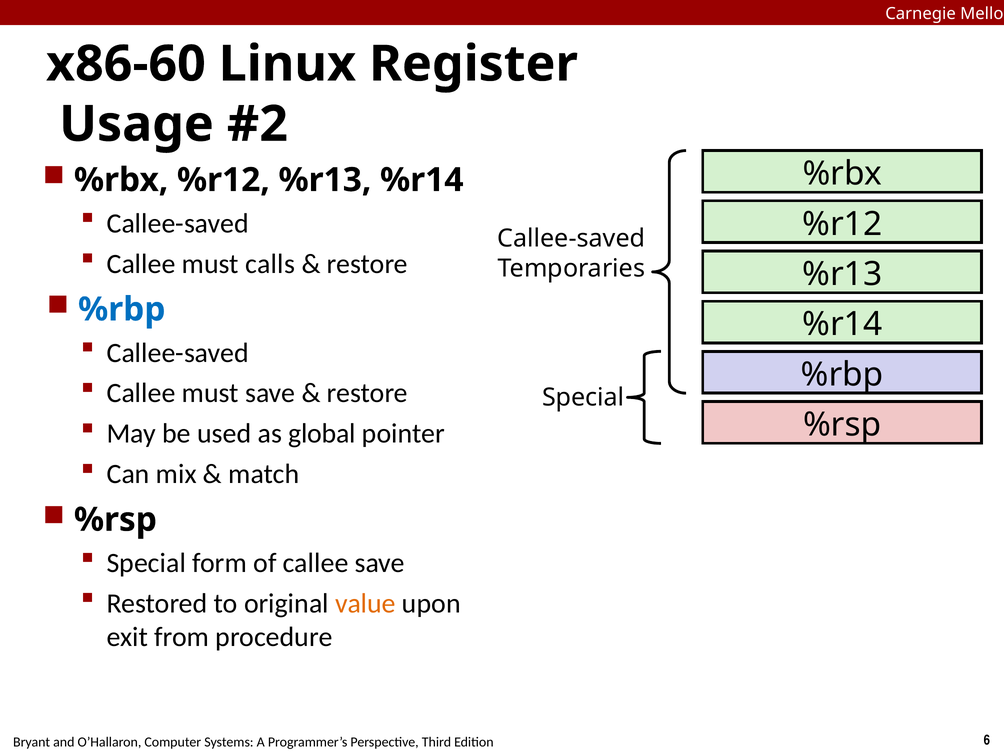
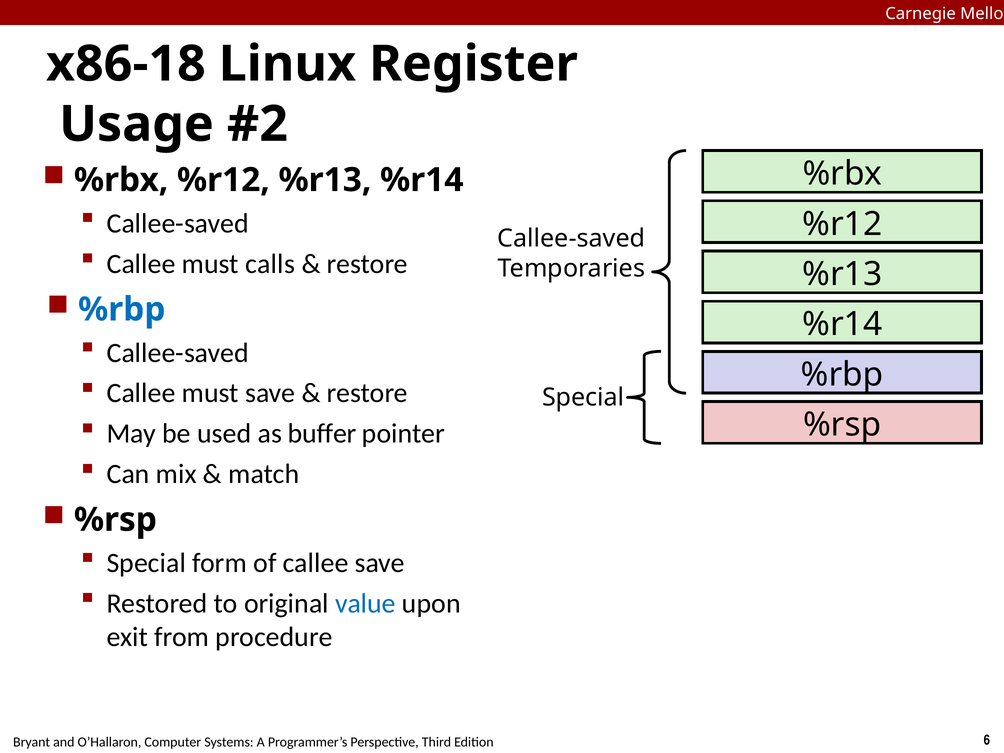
x86-60: x86-60 -> x86-18
global: global -> buffer
value colour: orange -> blue
